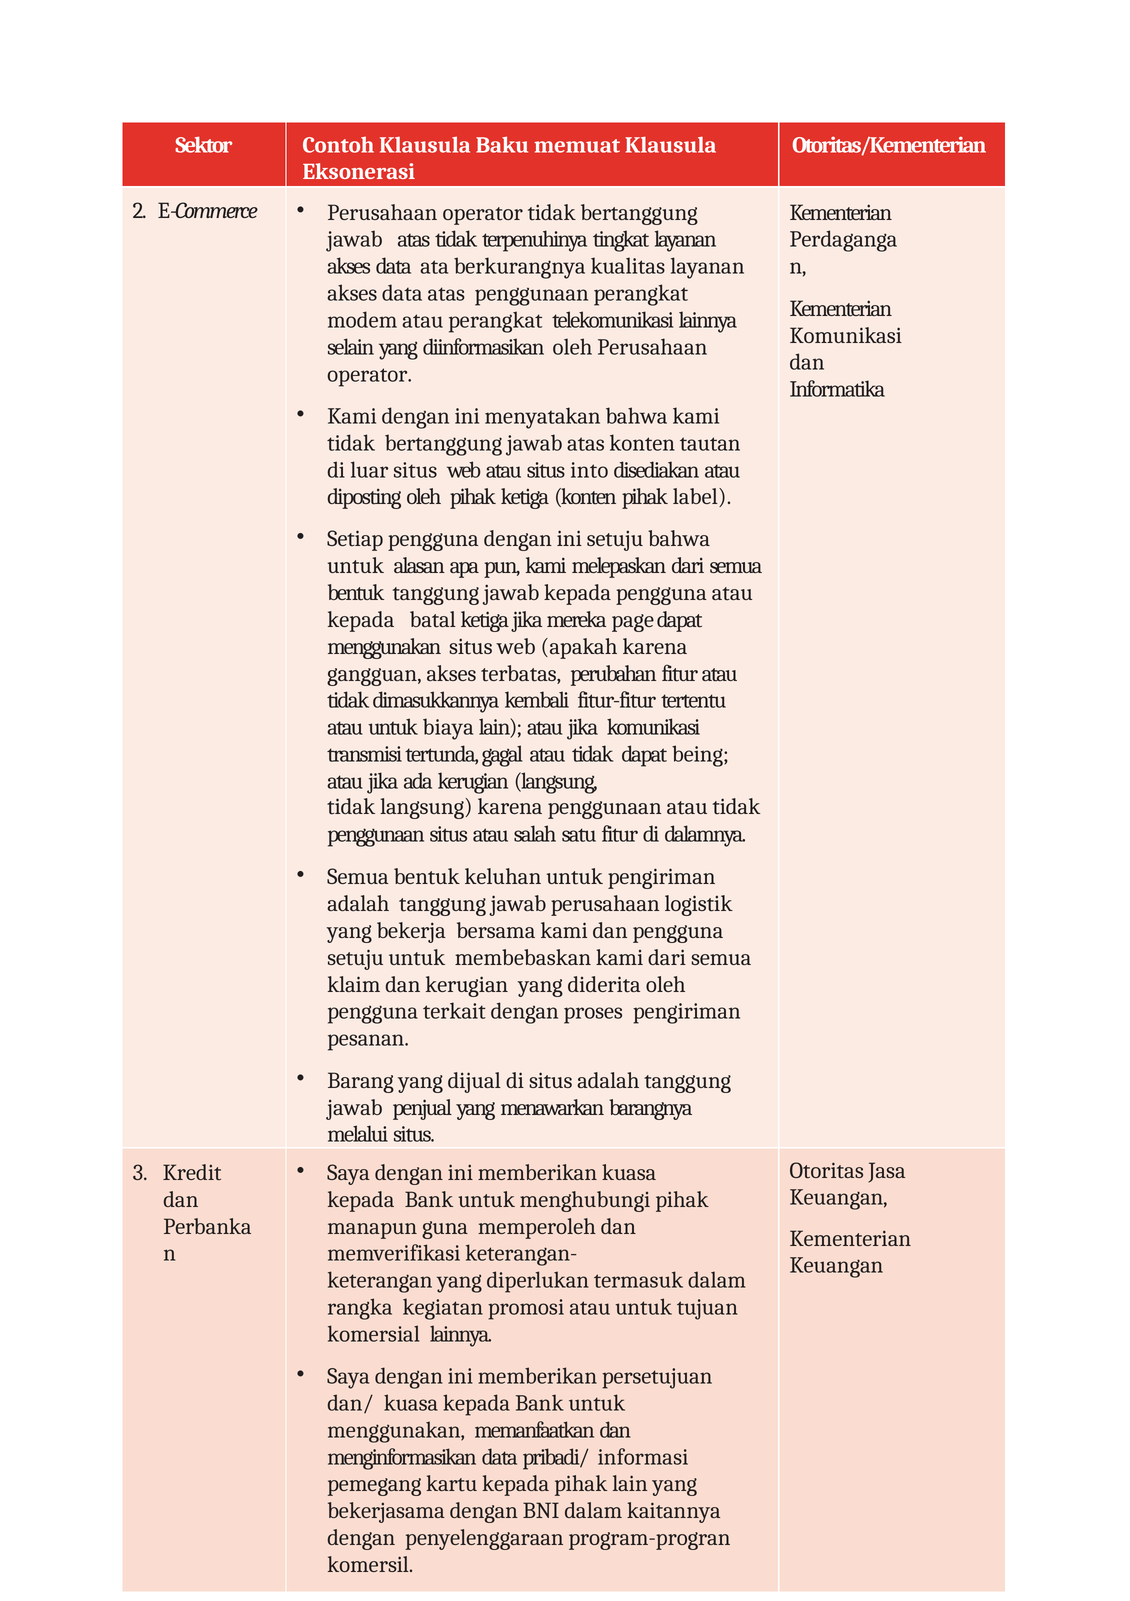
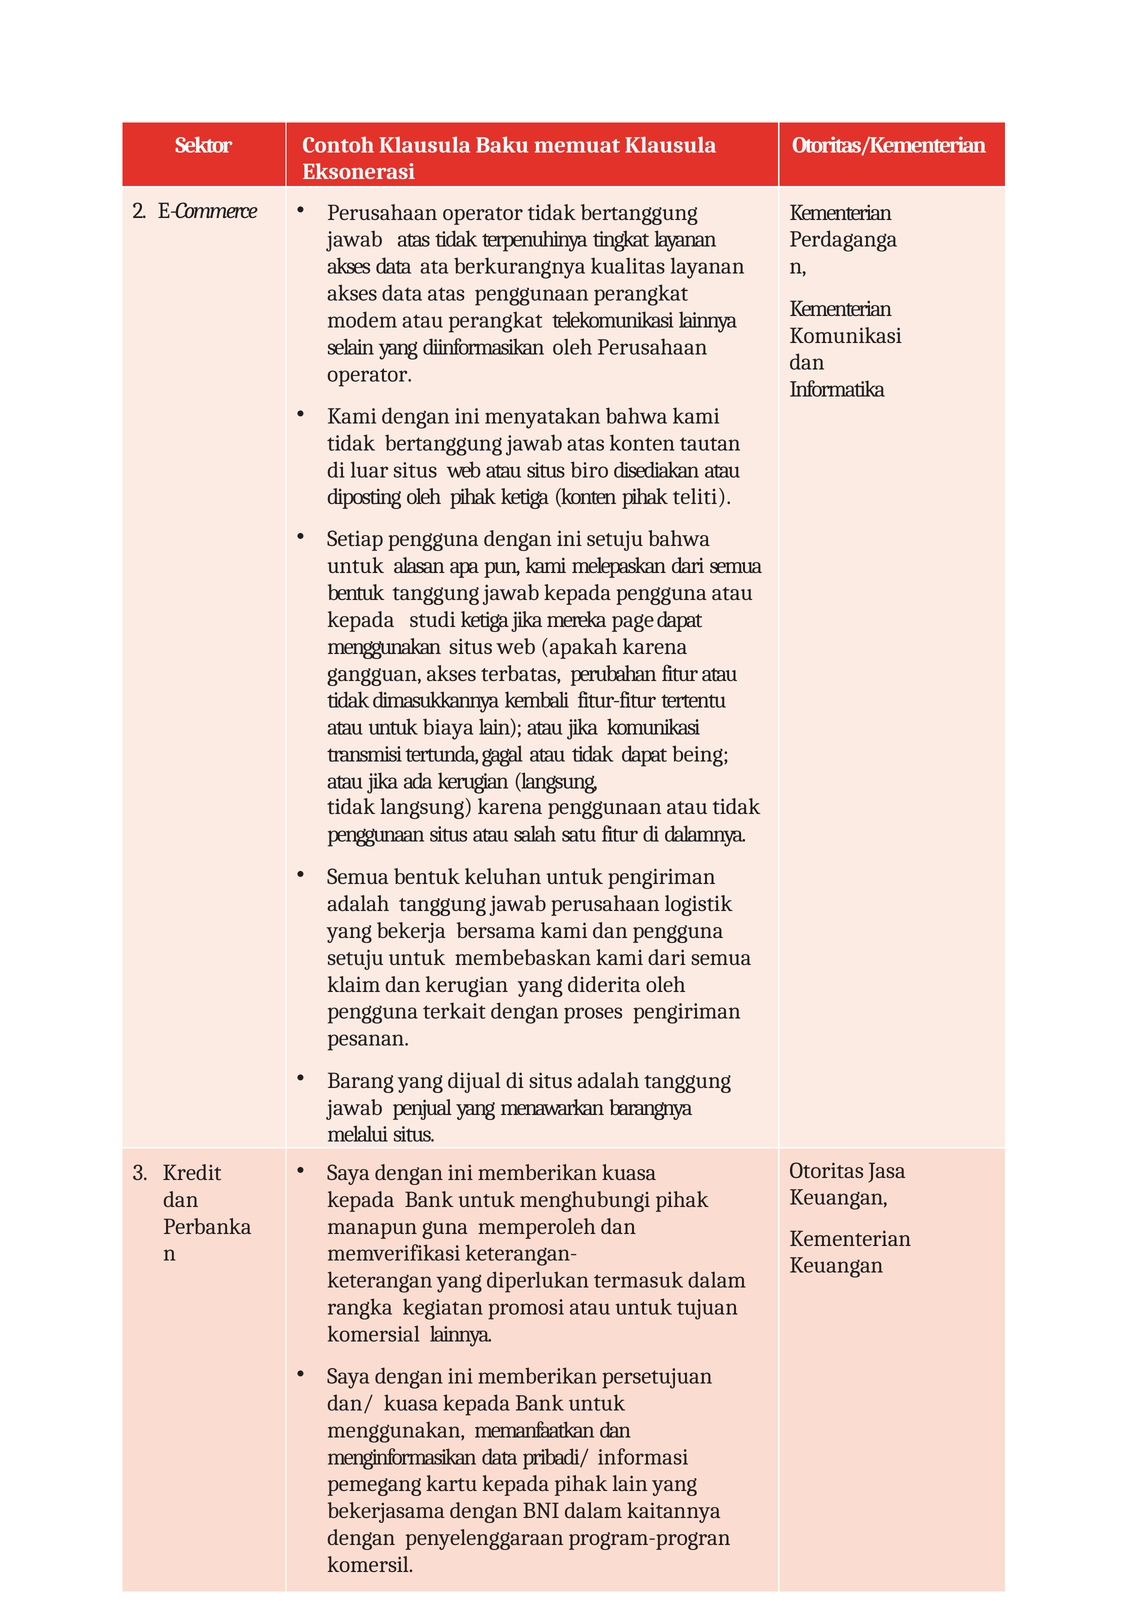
into: into -> biro
label: label -> teliti
batal: batal -> studi
